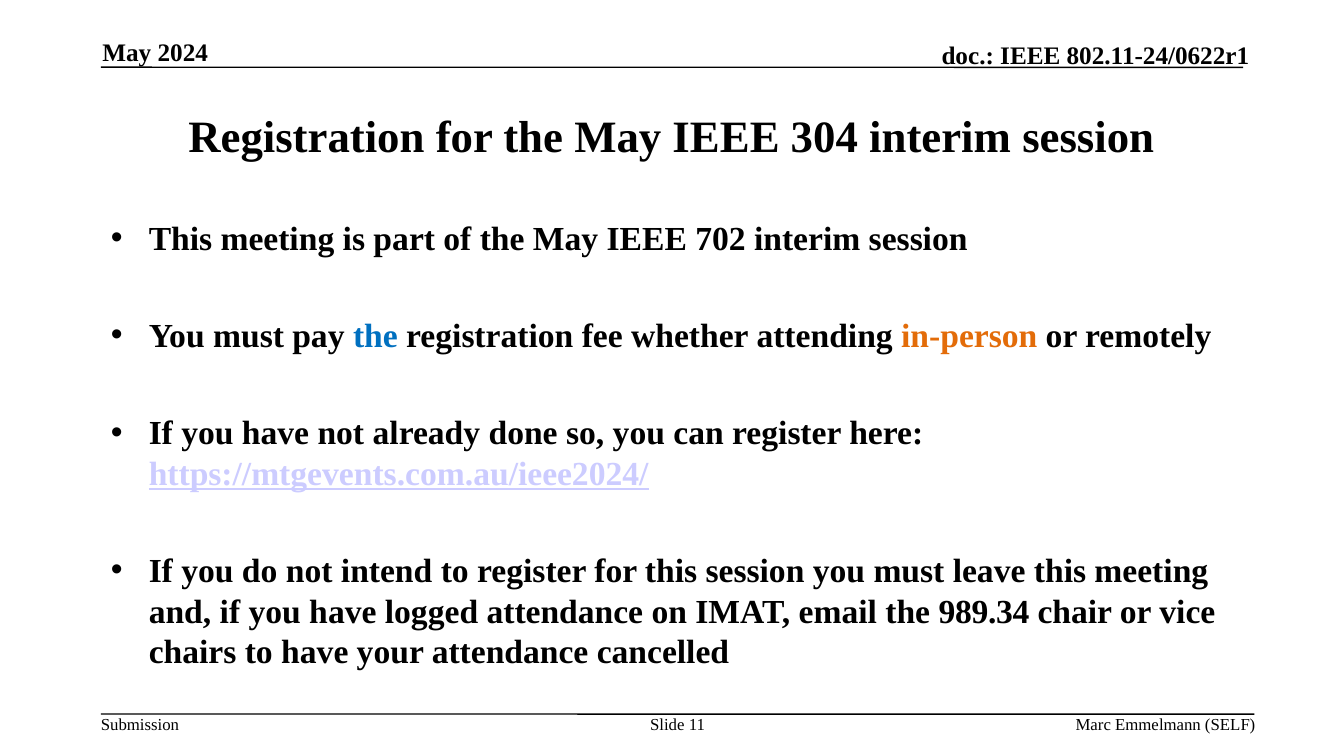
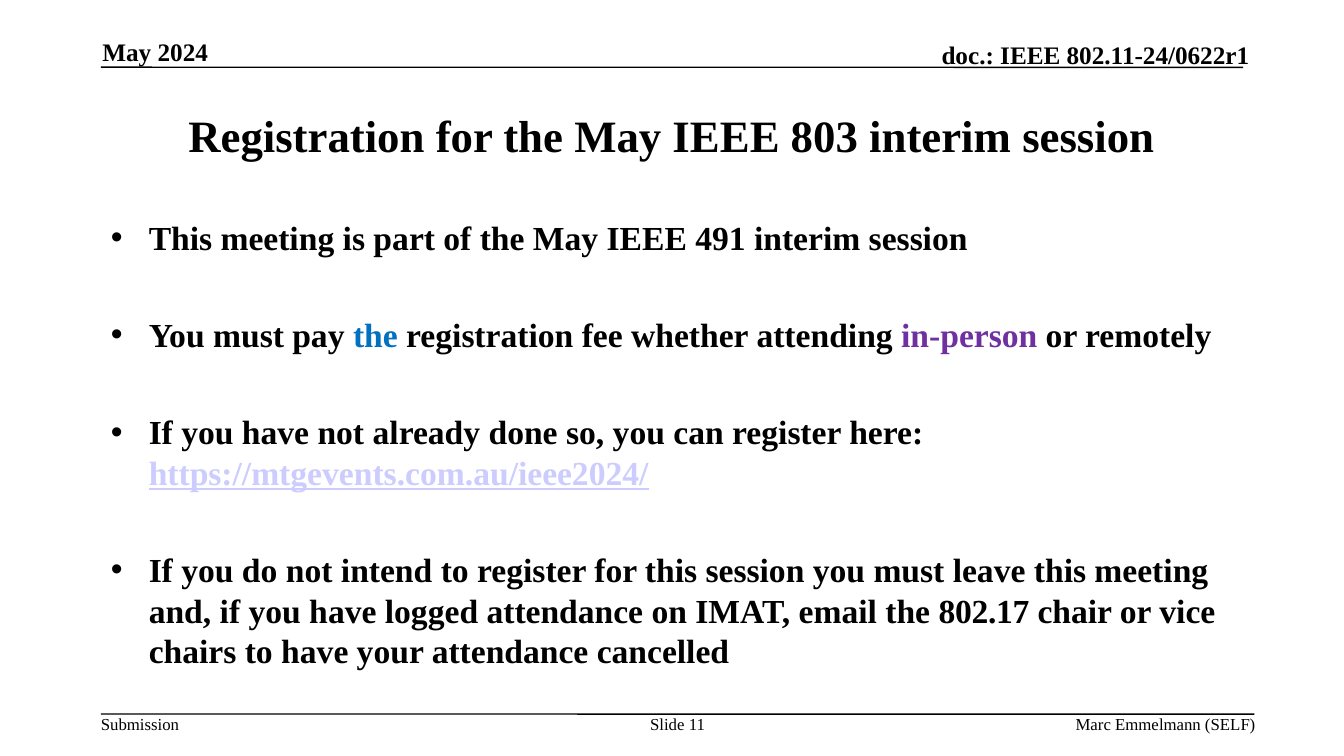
304: 304 -> 803
702: 702 -> 491
in-person colour: orange -> purple
989.34: 989.34 -> 802.17
